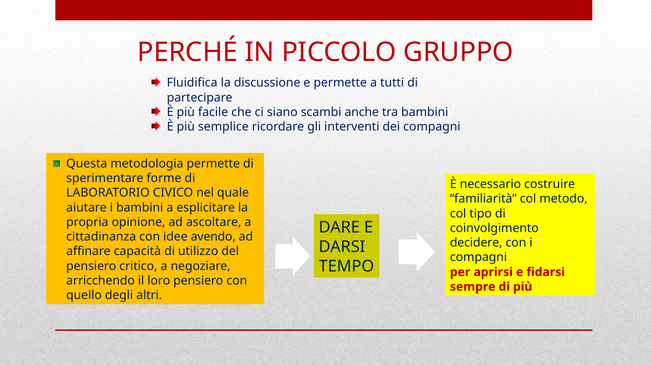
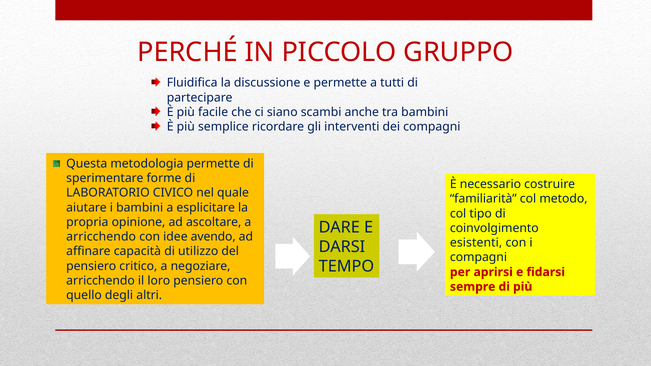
cittadinanza at (101, 237): cittadinanza -> arricchendo
decidere: decidere -> esistenti
